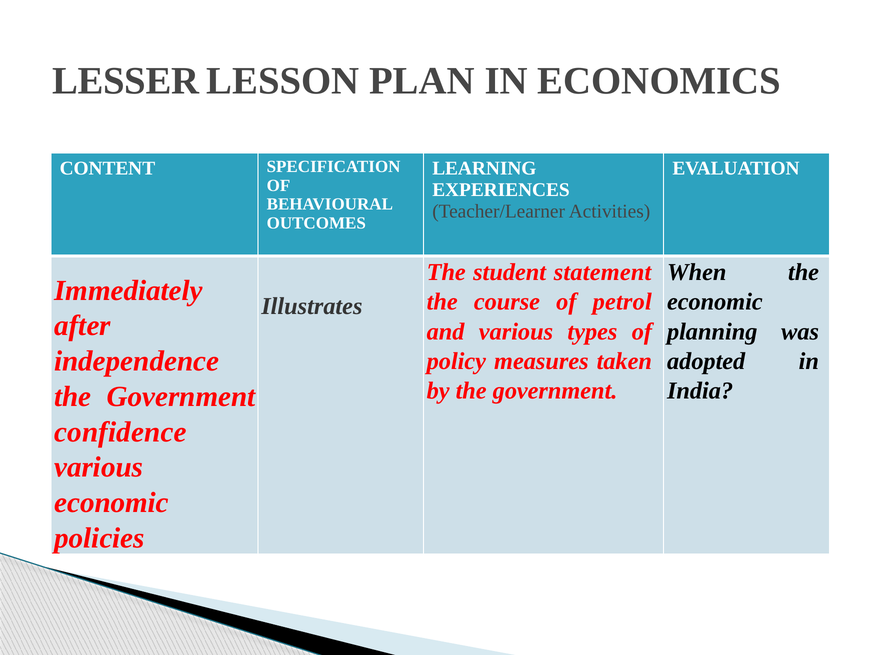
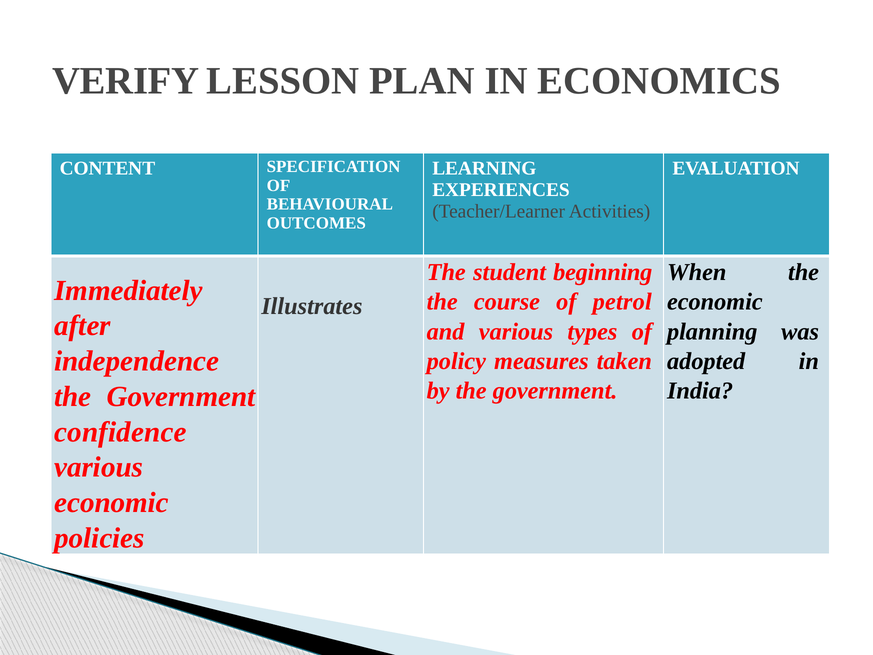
LESSER: LESSER -> VERIFY
statement: statement -> beginning
